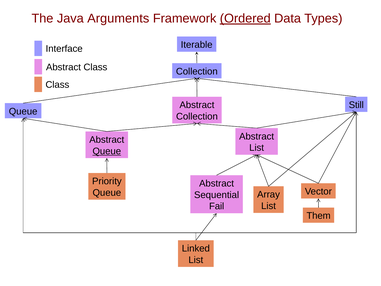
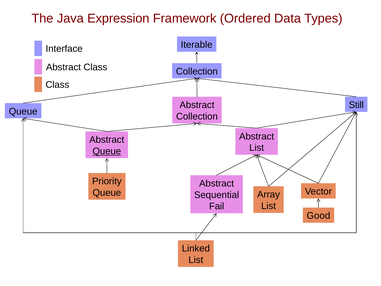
Arguments: Arguments -> Expression
Ordered underline: present -> none
Them: Them -> Good
